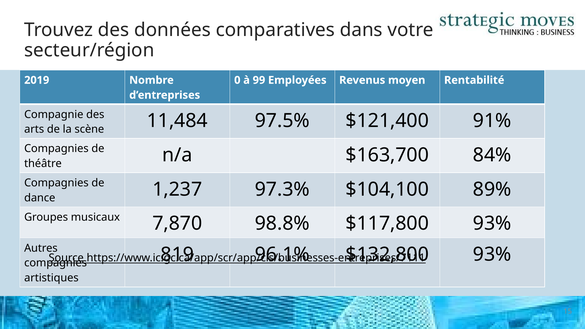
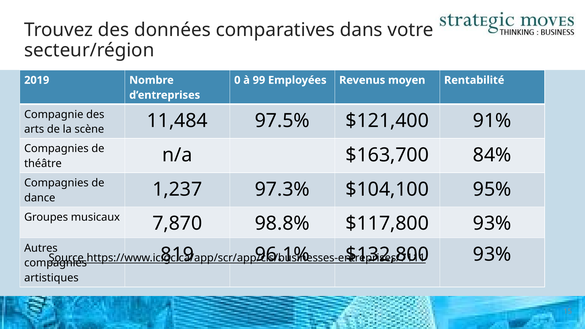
89%: 89% -> 95%
